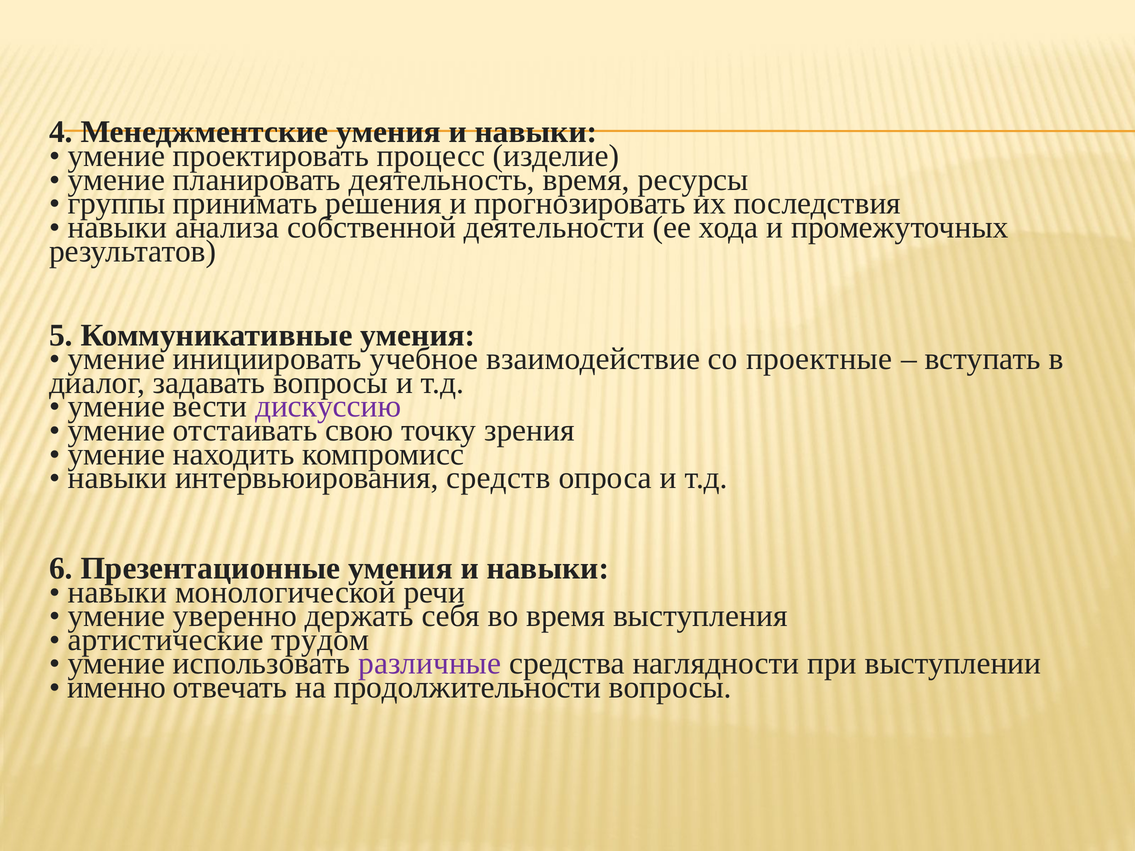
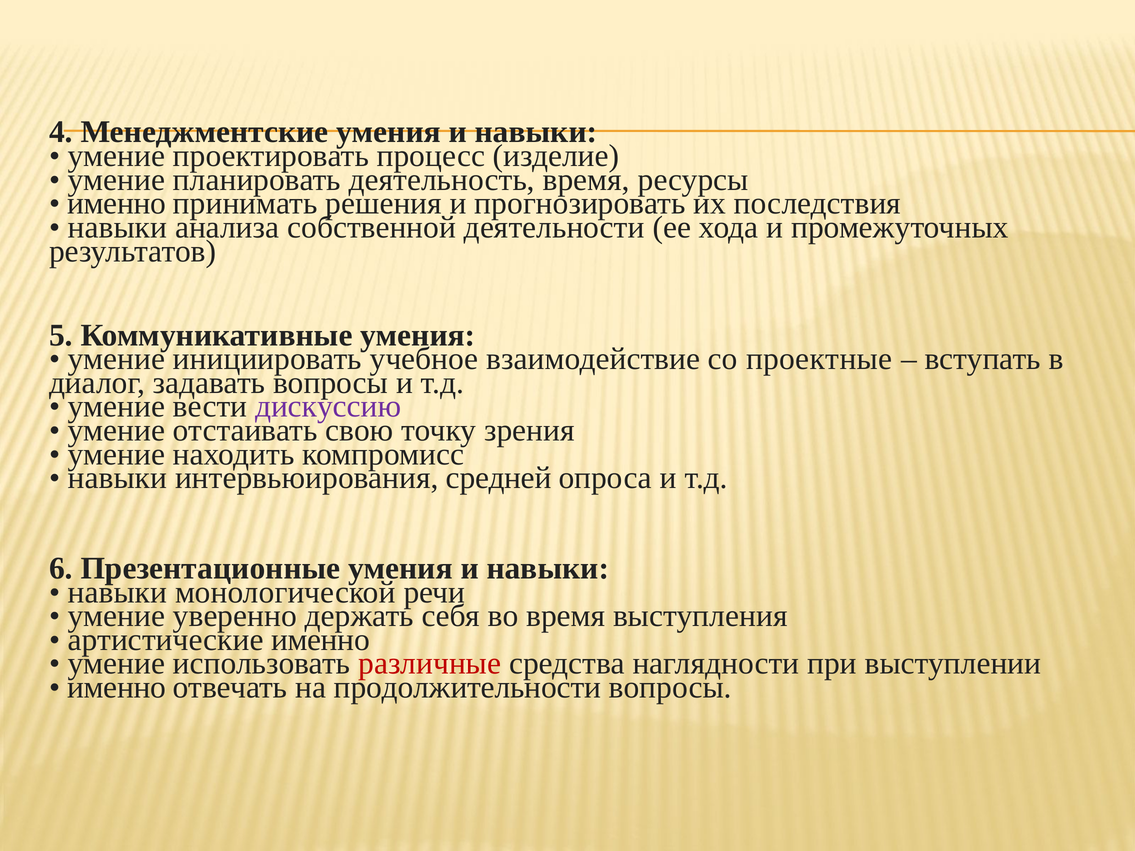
группы at (117, 204): группы -> именно
средств: средств -> средней
артистические трудом: трудом -> именно
различные colour: purple -> red
